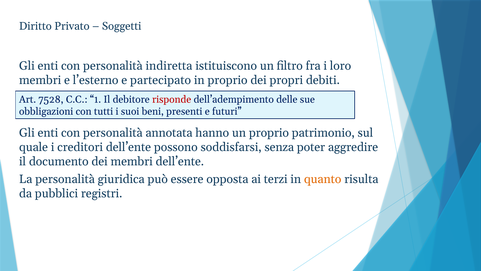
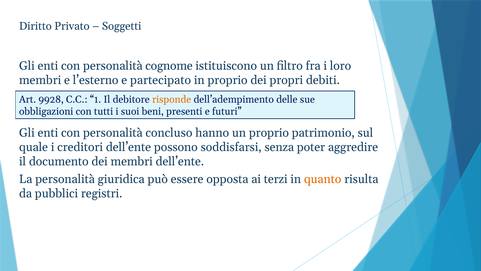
indiretta: indiretta -> cognome
7528: 7528 -> 9928
risponde colour: red -> orange
annotata: annotata -> concluso
